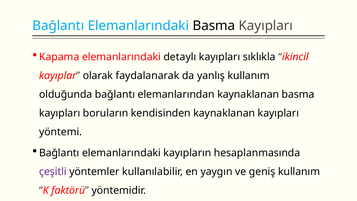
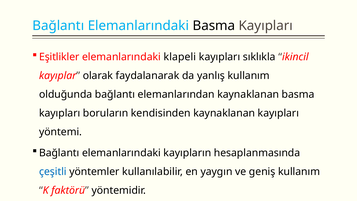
Kapama: Kapama -> Eşitlikler
detaylı: detaylı -> klapeli
çeşitli colour: purple -> blue
